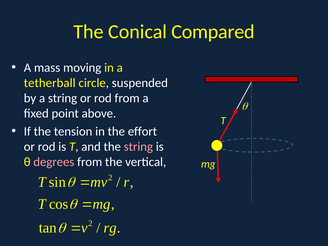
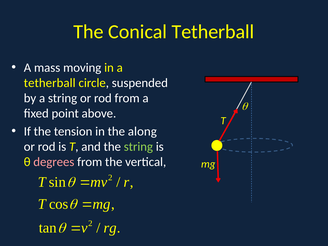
Conical Compared: Compared -> Tetherball
effort: effort -> along
string at (138, 147) colour: pink -> light green
